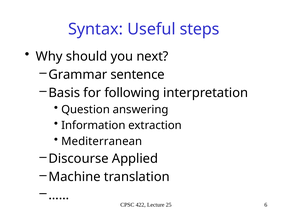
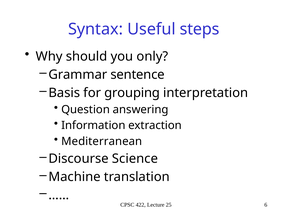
next: next -> only
following: following -> grouping
Applied: Applied -> Science
